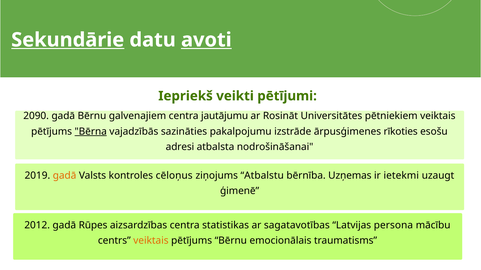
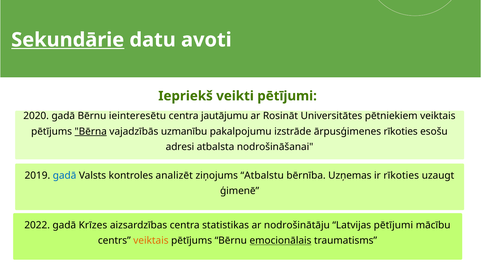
avoti underline: present -> none
2090: 2090 -> 2020
galvenajiem: galvenajiem -> ieinteresētu
sazināties: sazināties -> uzmanību
gadā at (65, 176) colour: orange -> blue
cēloņus: cēloņus -> analizēt
ir ietekmi: ietekmi -> rīkoties
2012: 2012 -> 2022
Rūpes: Rūpes -> Krīzes
sagatavotības: sagatavotības -> nodrošinātāju
Latvijas persona: persona -> pētījumi
emocionālais underline: none -> present
